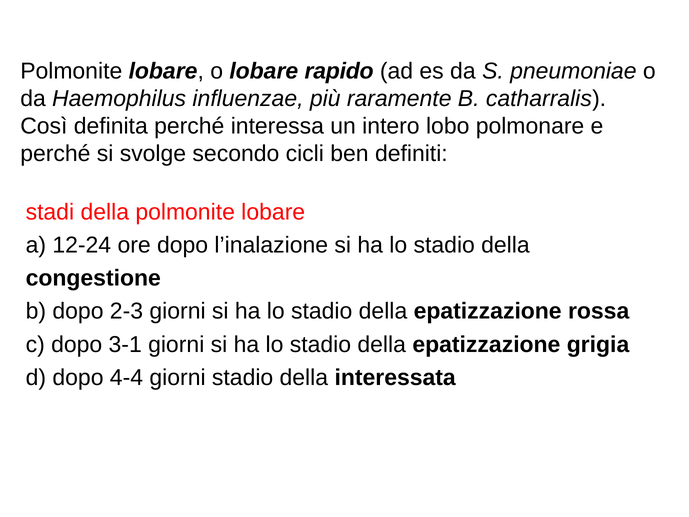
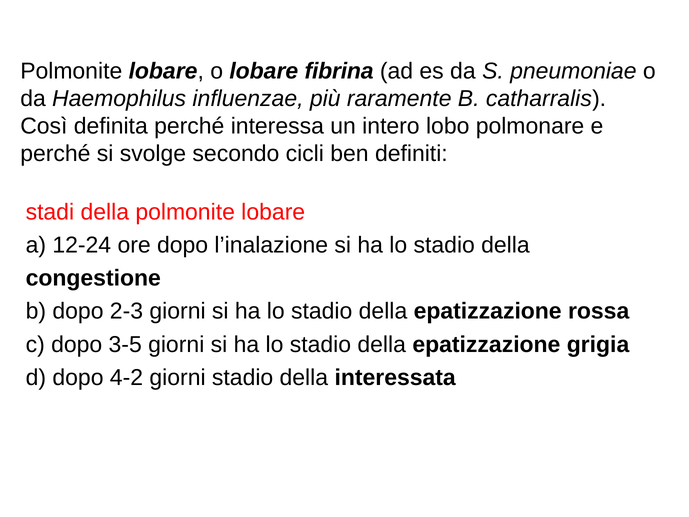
rapido: rapido -> fibrina
3-1: 3-1 -> 3-5
4-4: 4-4 -> 4-2
